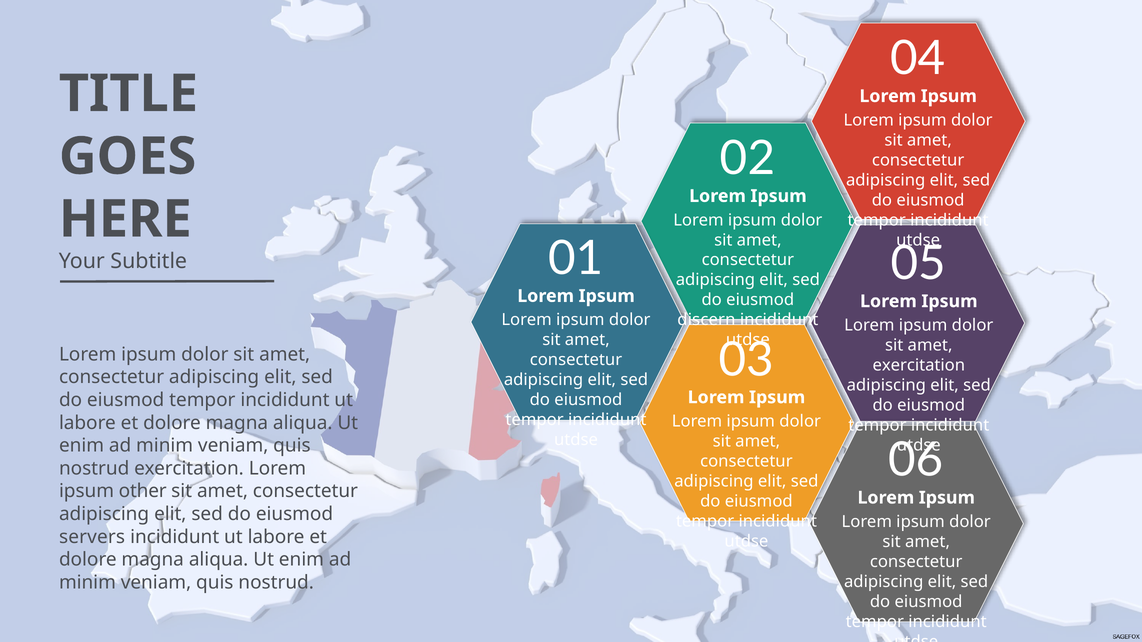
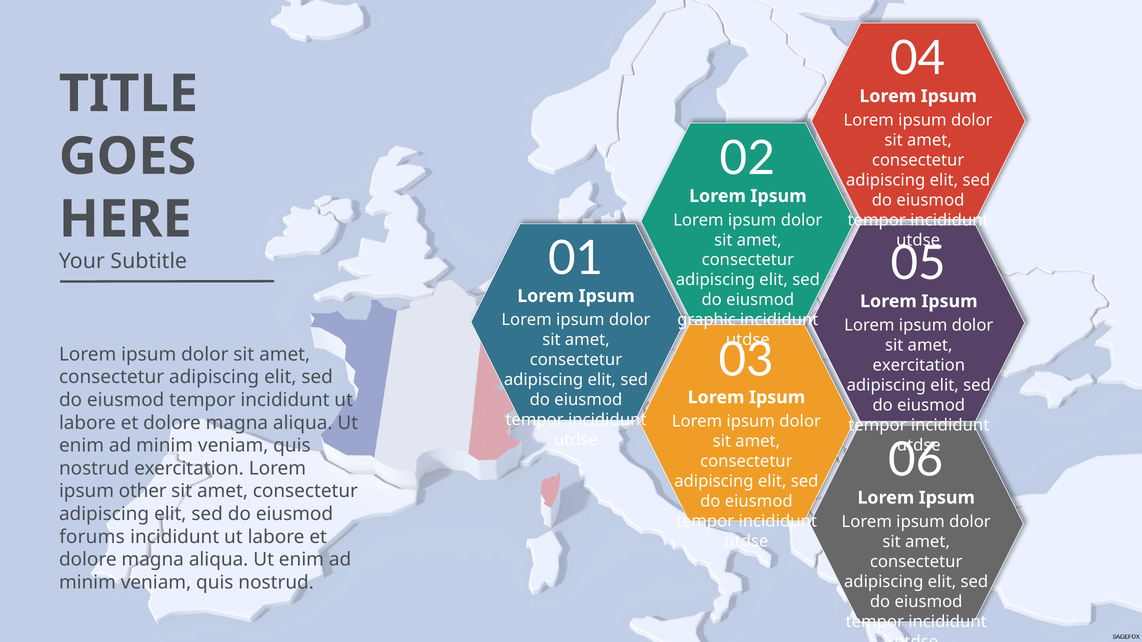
discern: discern -> graphic
servers: servers -> forums
